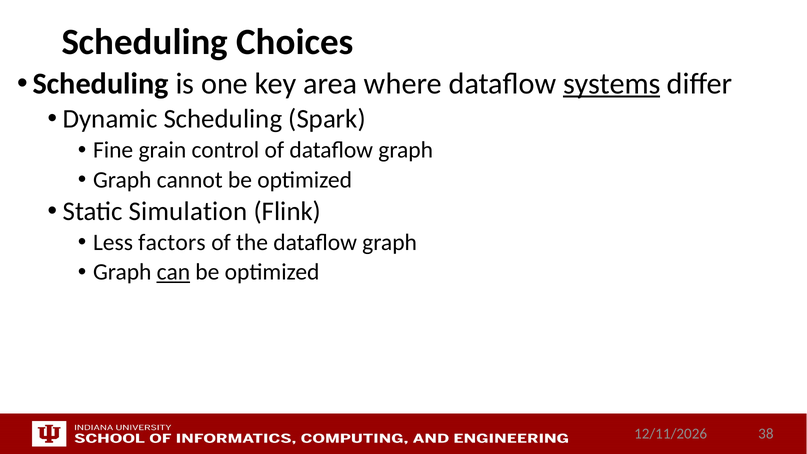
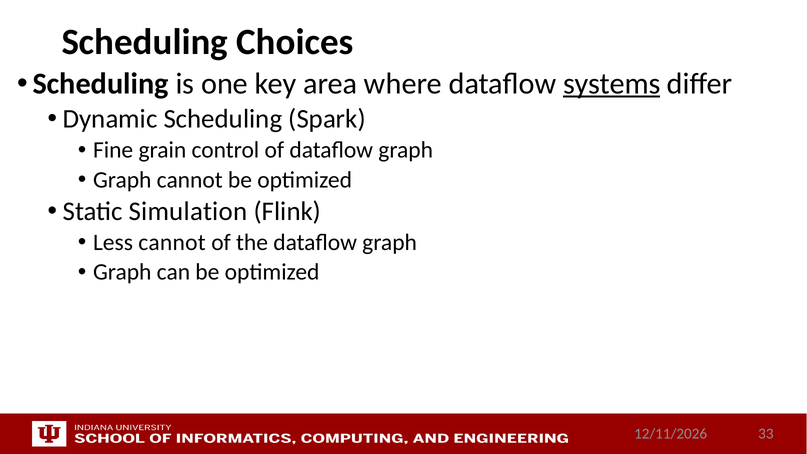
Less factors: factors -> cannot
can underline: present -> none
38: 38 -> 33
